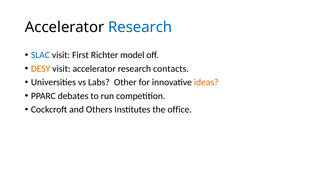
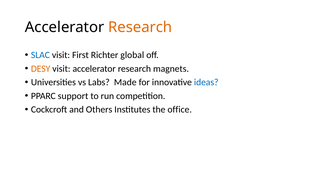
Research at (140, 27) colour: blue -> orange
model: model -> global
contacts: contacts -> magnets
Other: Other -> Made
ideas colour: orange -> blue
debates: debates -> support
